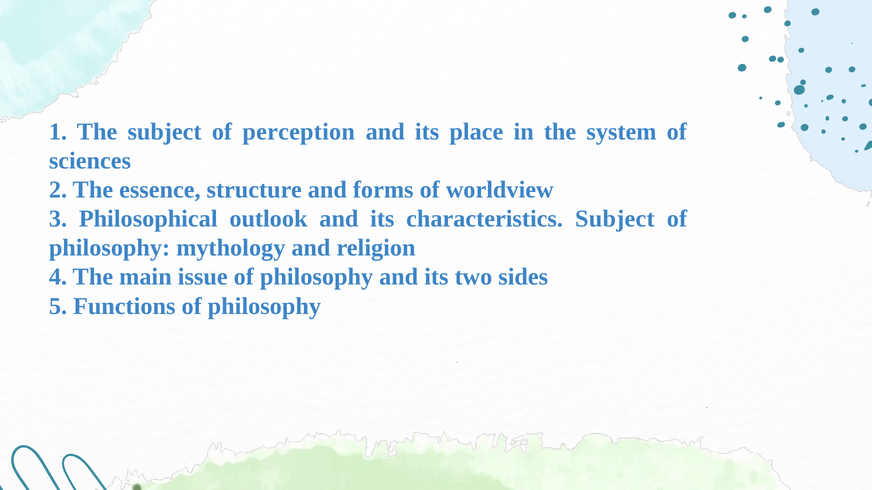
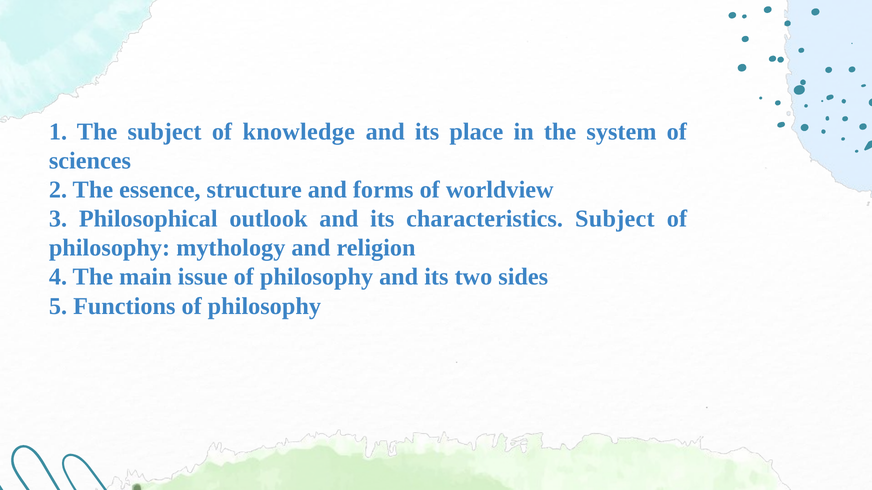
perception: perception -> knowledge
